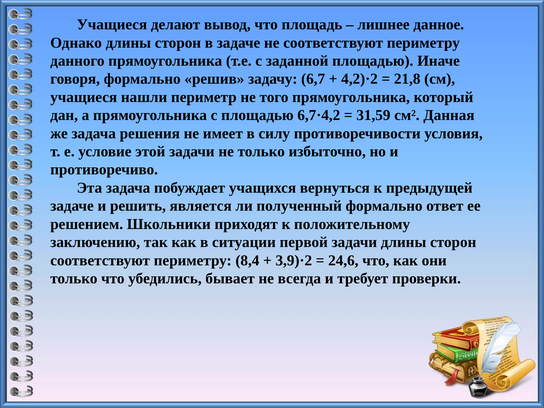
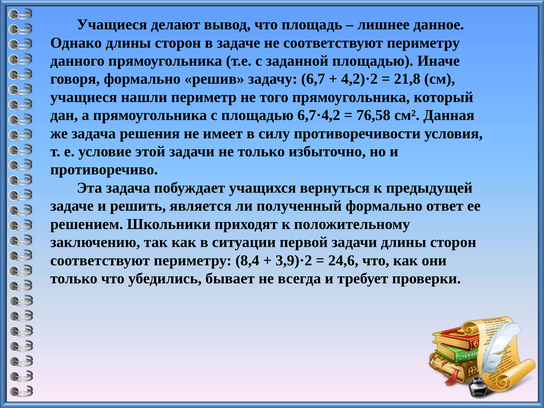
31,59: 31,59 -> 76,58
